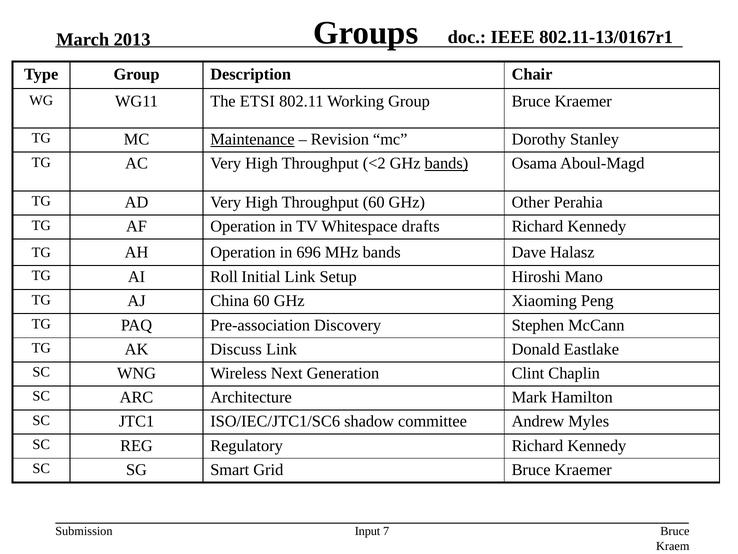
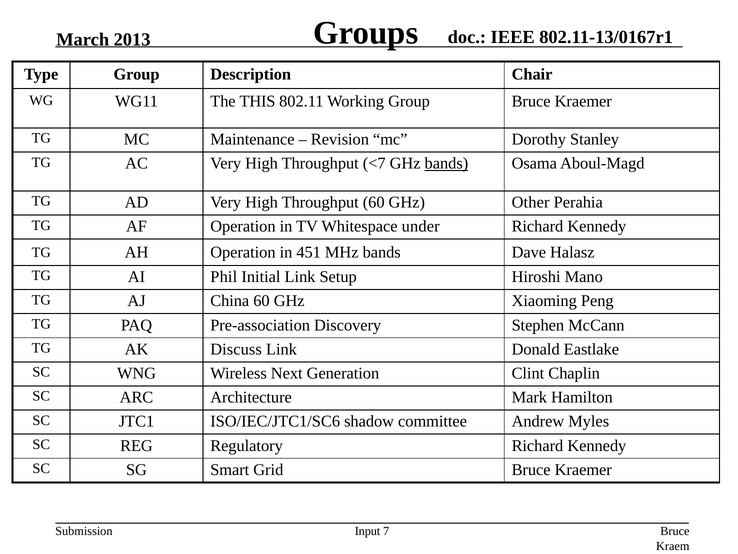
ETSI: ETSI -> THIS
Maintenance underline: present -> none
<2: <2 -> <7
drafts: drafts -> under
696: 696 -> 451
Roll: Roll -> Phil
